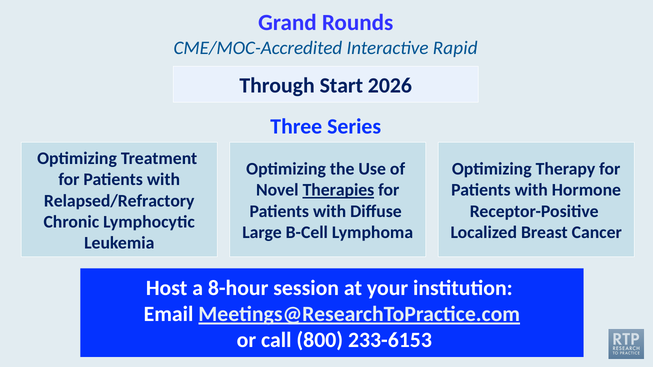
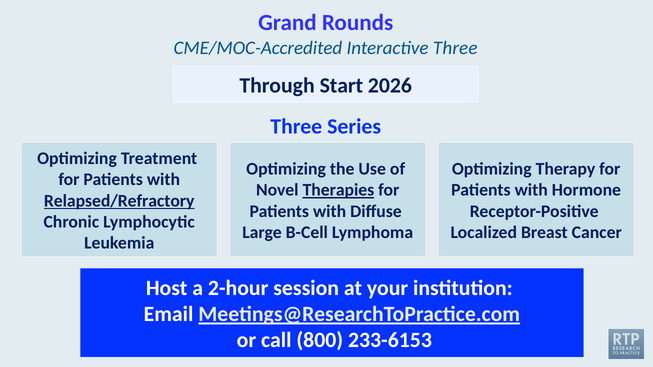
Interactive Rapid: Rapid -> Three
Relapsed/Refractory underline: none -> present
8-hour: 8-hour -> 2-hour
